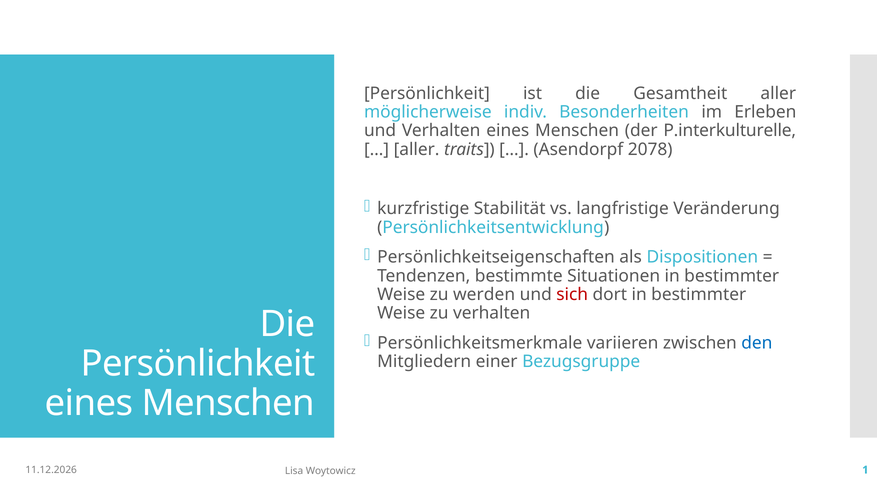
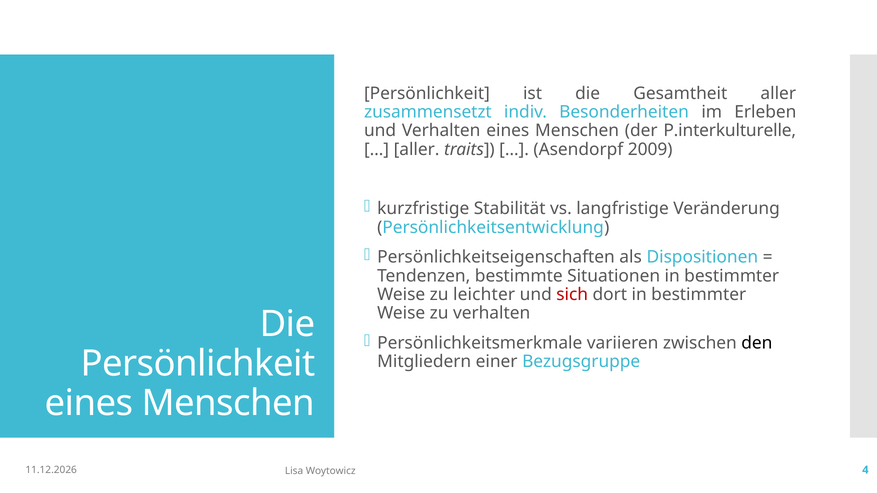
möglicherweise: möglicherweise -> zusammensetzt
2078: 2078 -> 2009
werden: werden -> leichter
den colour: blue -> black
1: 1 -> 4
